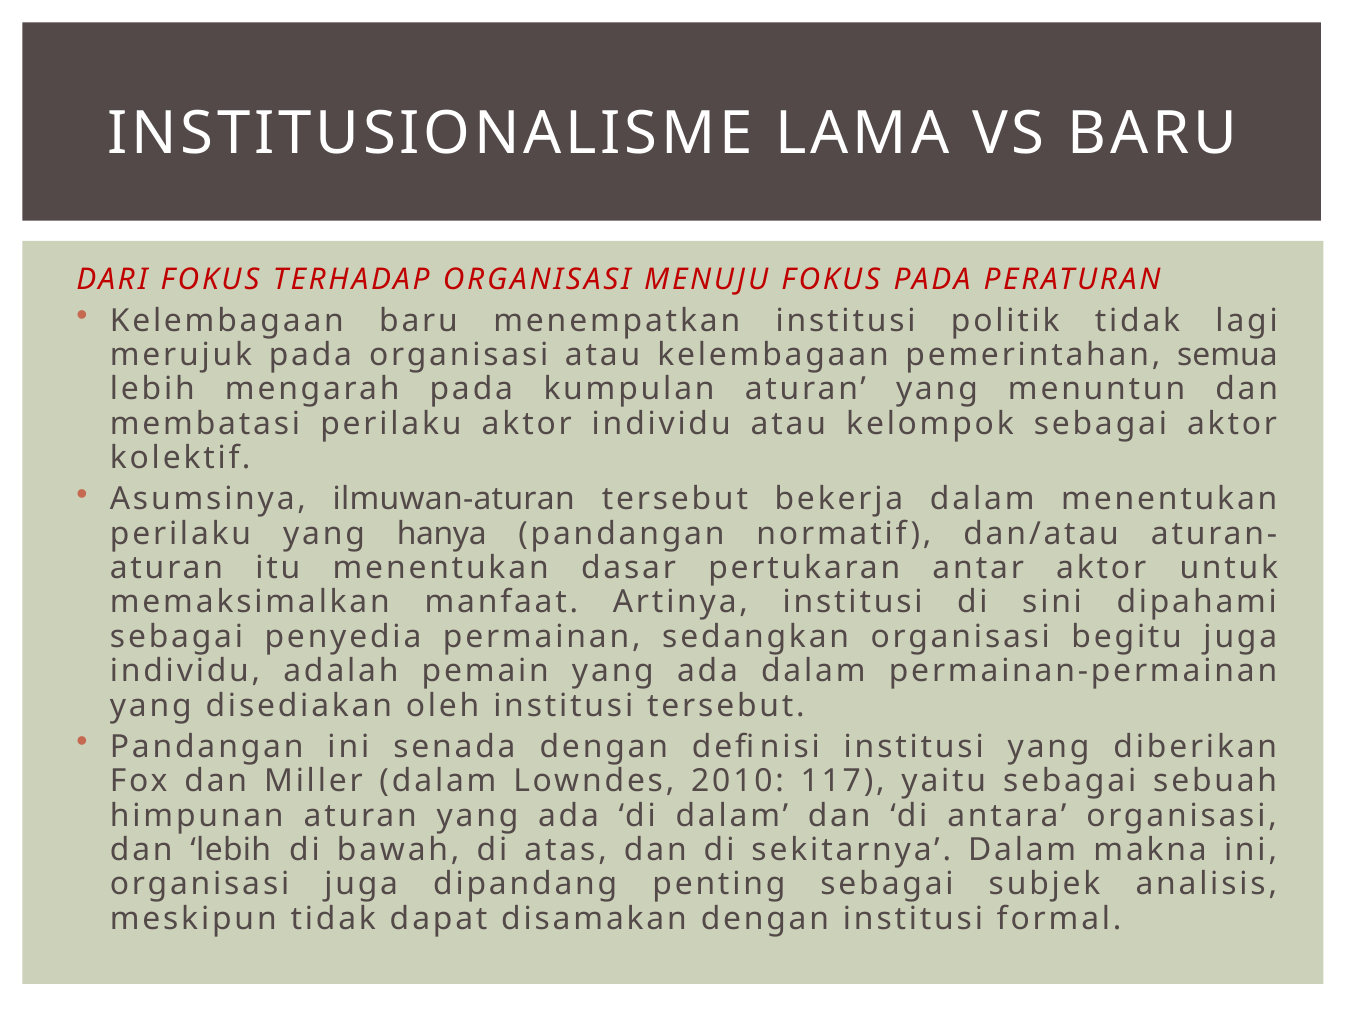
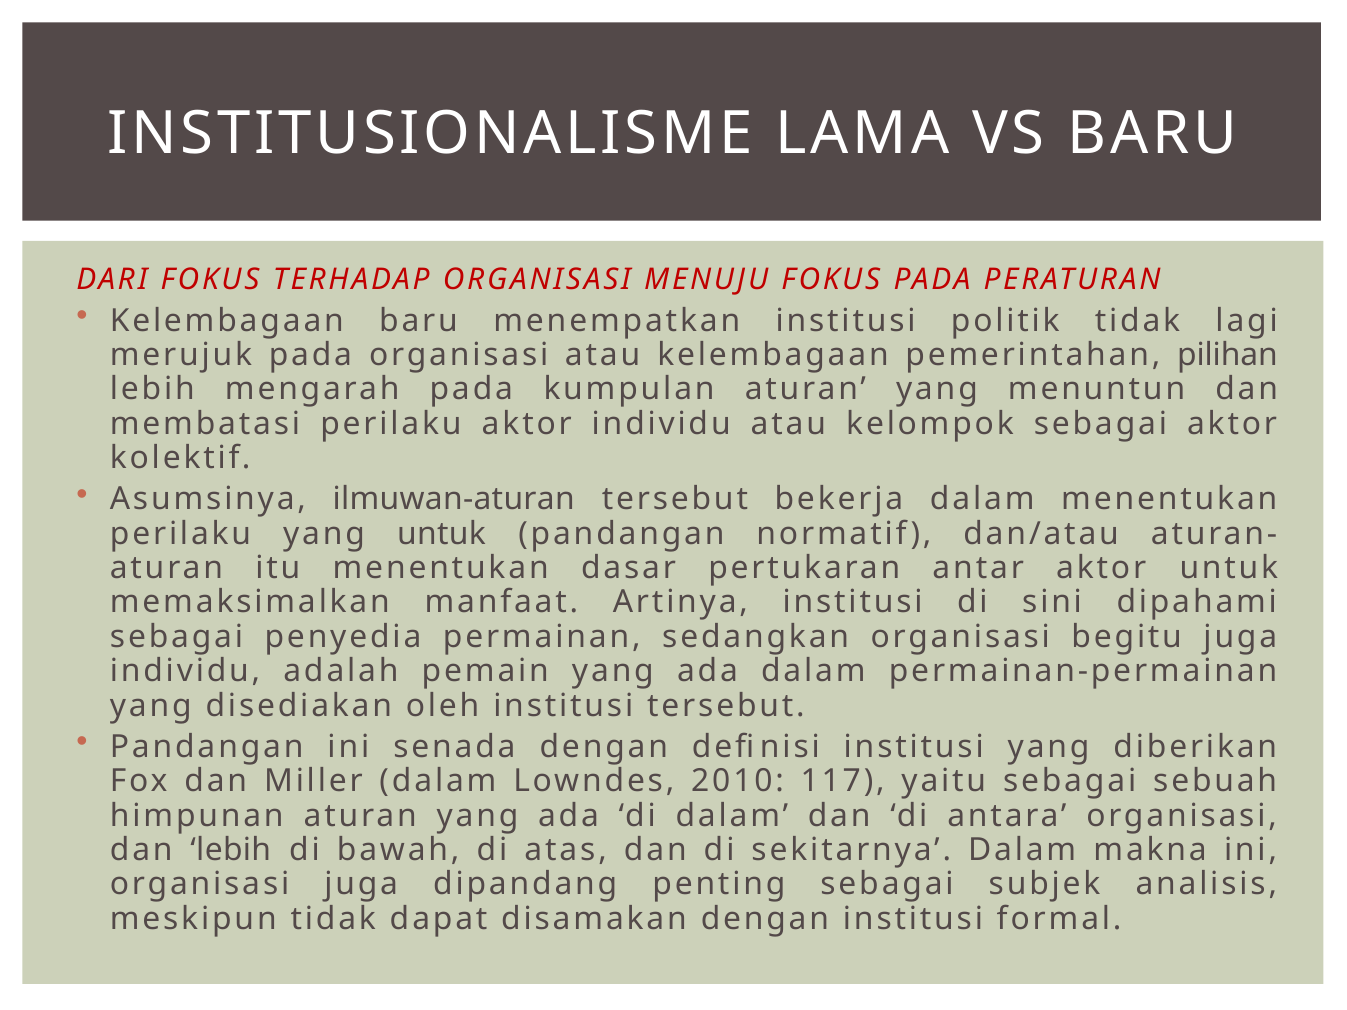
semua: semua -> pilihan
yang hanya: hanya -> untuk
